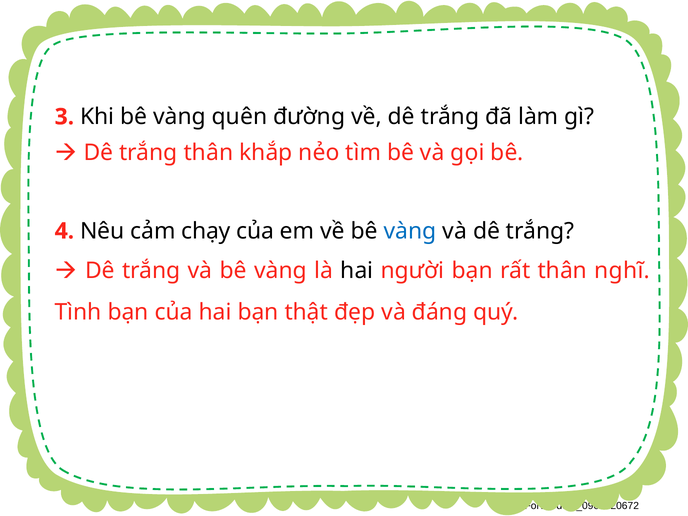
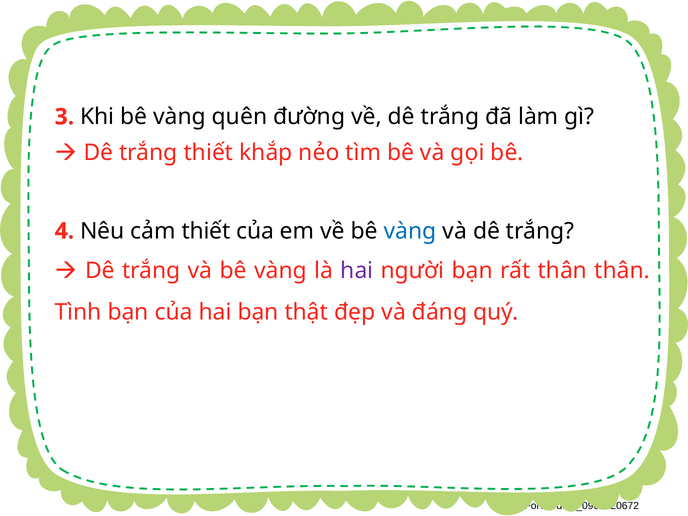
trắng thân: thân -> thiết
cảm chạy: chạy -> thiết
hai at (357, 271) colour: black -> purple
thân nghĩ: nghĩ -> thân
